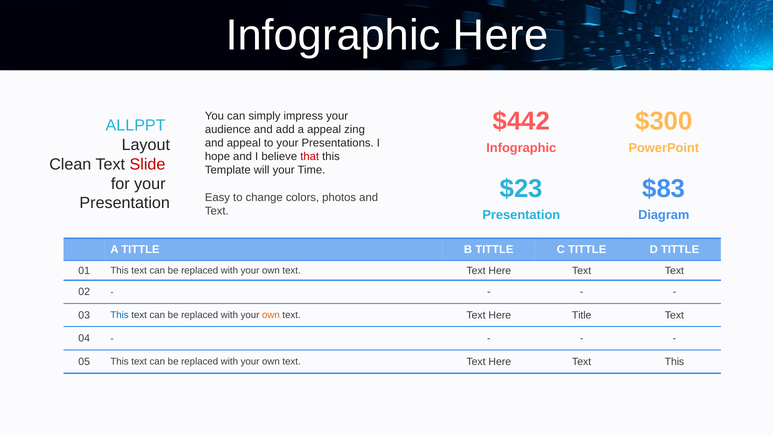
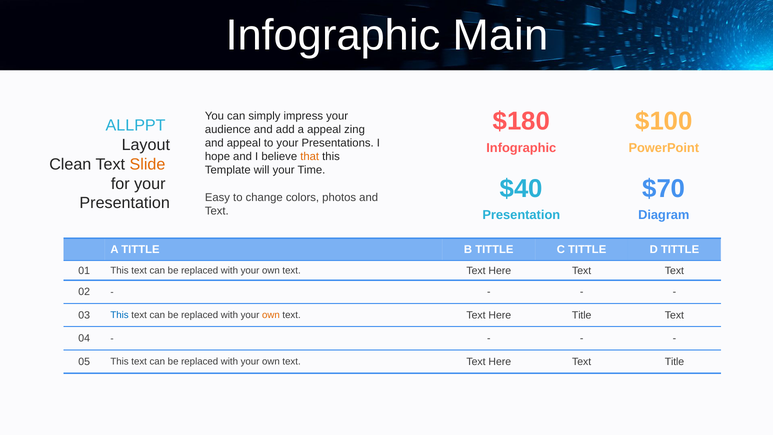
Infographic Here: Here -> Main
$442: $442 -> $180
$300: $300 -> $100
that colour: red -> orange
Slide colour: red -> orange
$23: $23 -> $40
$83: $83 -> $70
Text This: This -> Title
